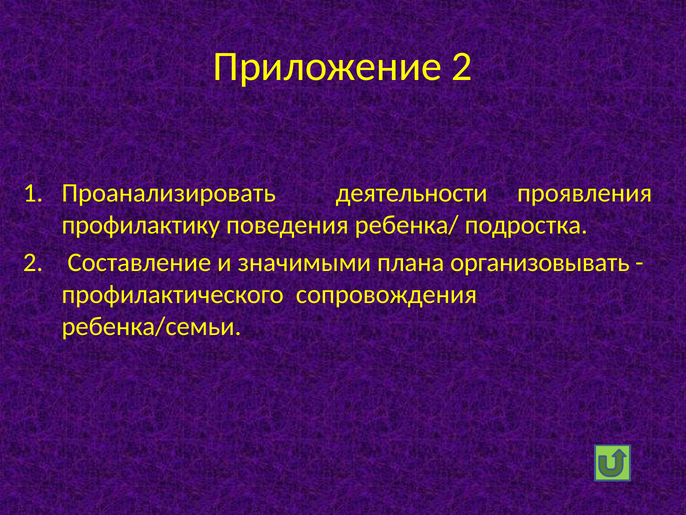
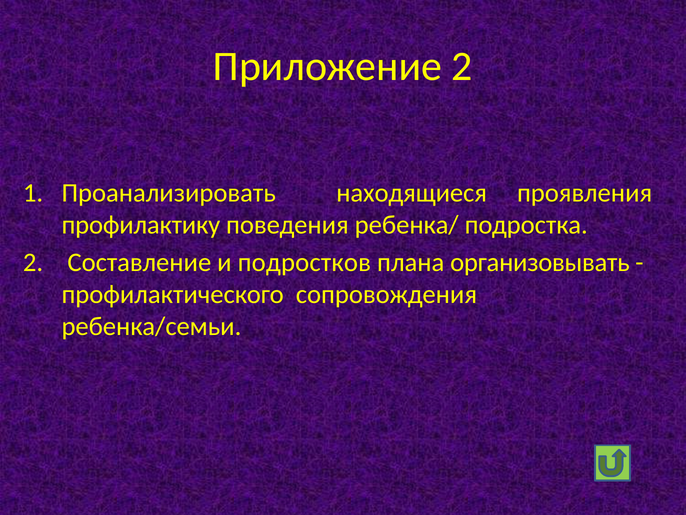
деятельности: деятельности -> находящиеся
значимыми: значимыми -> подростков
